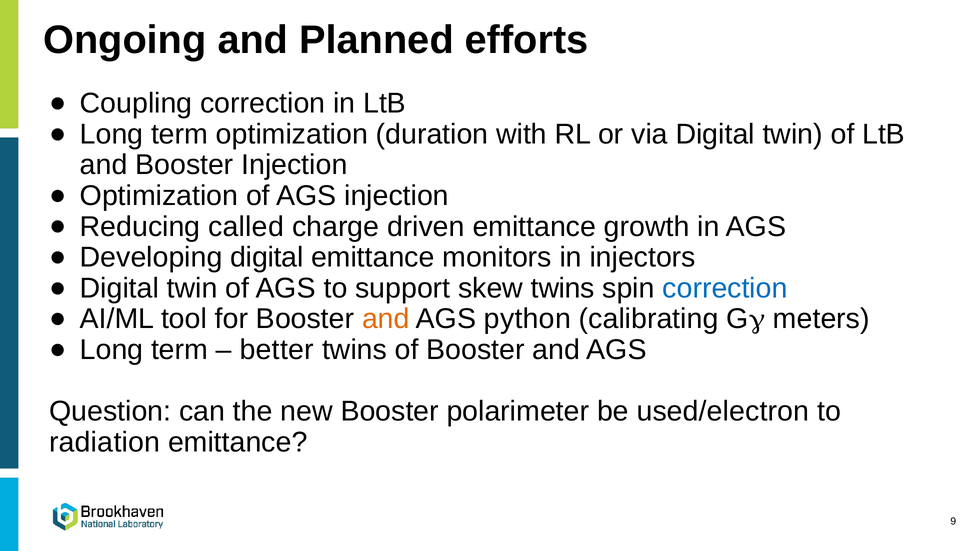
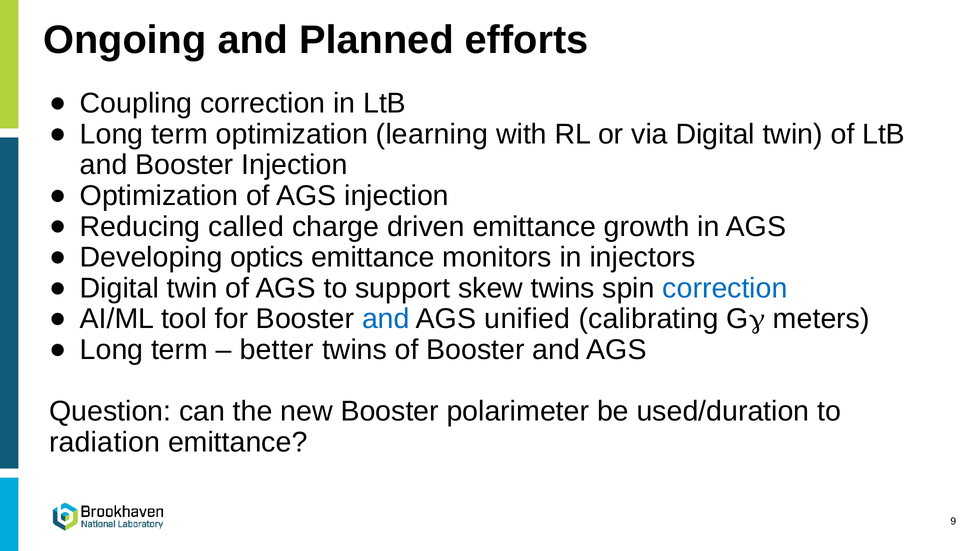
duration: duration -> learning
Developing digital: digital -> optics
and at (386, 319) colour: orange -> blue
python: python -> unified
used/electron: used/electron -> used/duration
